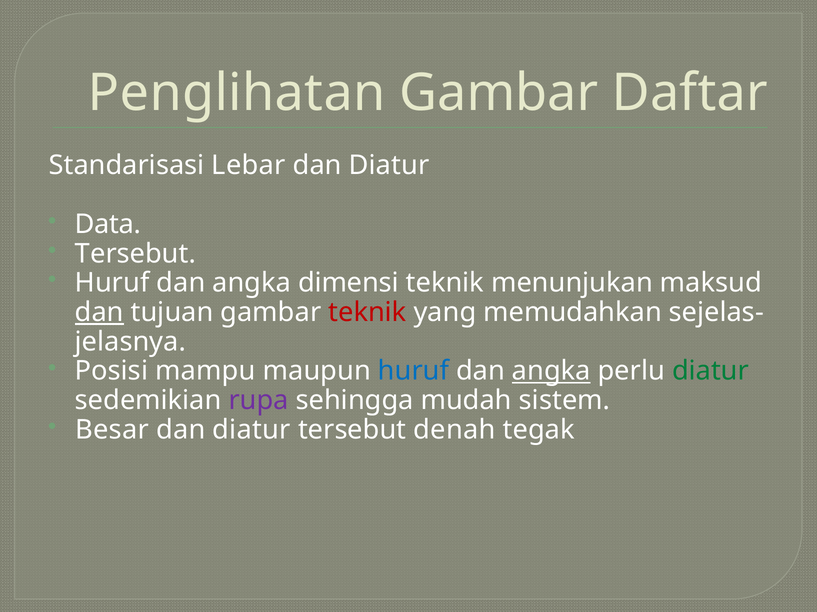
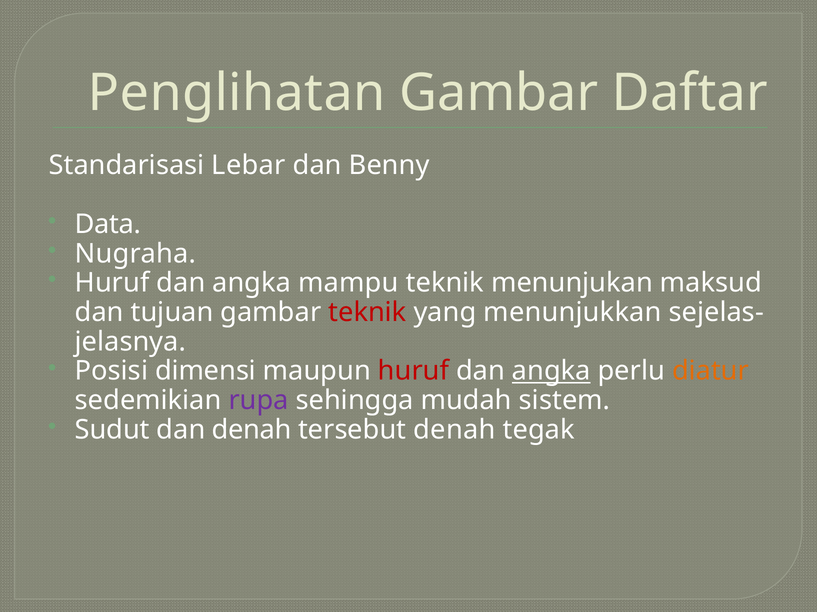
Diatur at (389, 166): Diatur -> Benny
Tersebut at (135, 254): Tersebut -> Nugraha
dimensi: dimensi -> mampu
dan at (99, 313) underline: present -> none
memudahkan: memudahkan -> menunjukkan
mampu: mampu -> dimensi
huruf at (413, 371) colour: blue -> red
diatur at (710, 371) colour: green -> orange
Besar: Besar -> Sudut
diatur at (252, 430): diatur -> denah
